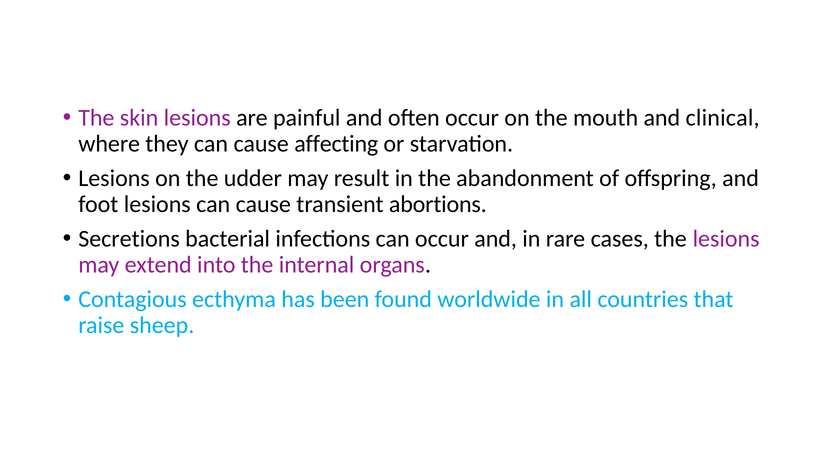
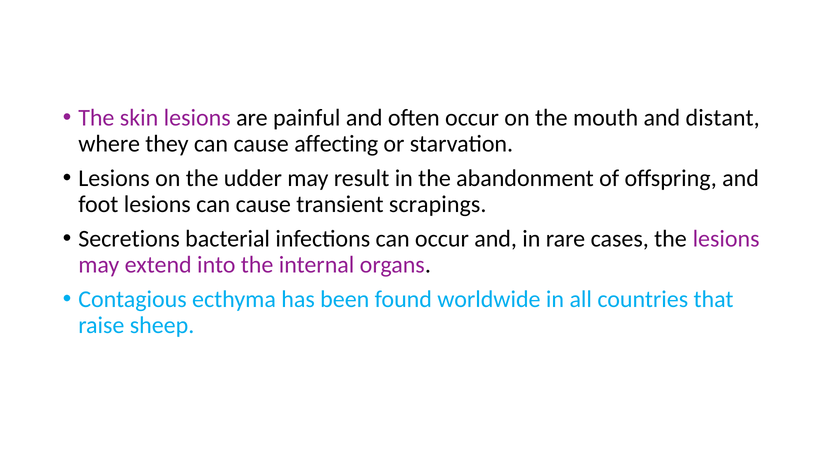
clinical: clinical -> distant
abortions: abortions -> scrapings
